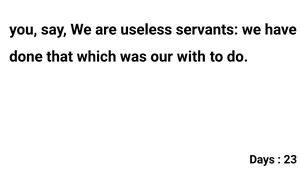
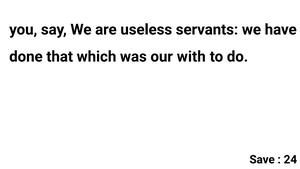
Days: Days -> Save
23: 23 -> 24
